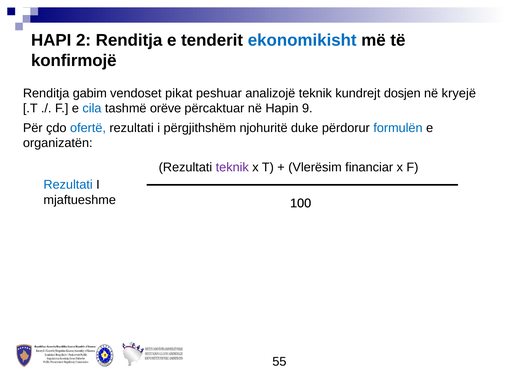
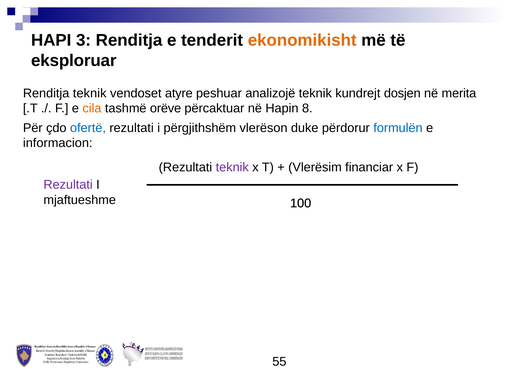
2: 2 -> 3
ekonomikisht colour: blue -> orange
konfirmojë: konfirmojë -> eksploruar
Renditja gabim: gabim -> teknik
pikat: pikat -> atyre
kryejë: kryejë -> merita
cila colour: blue -> orange
9: 9 -> 8
njohuritë: njohuritë -> vlerëson
organizatën: organizatën -> informacion
Rezultati at (68, 185) colour: blue -> purple
